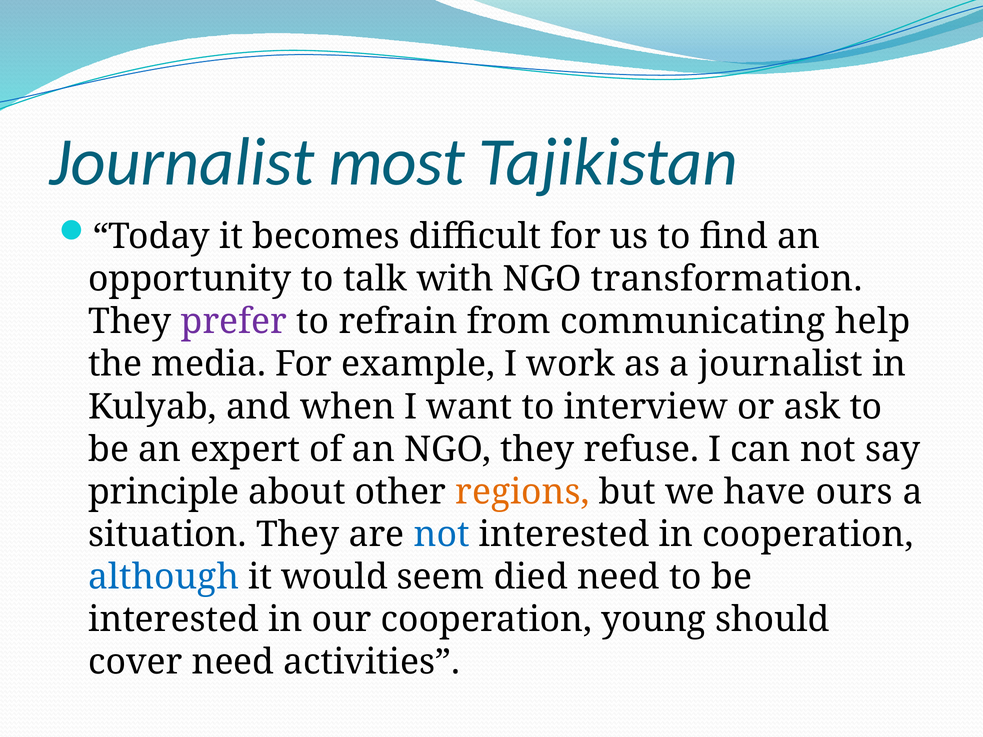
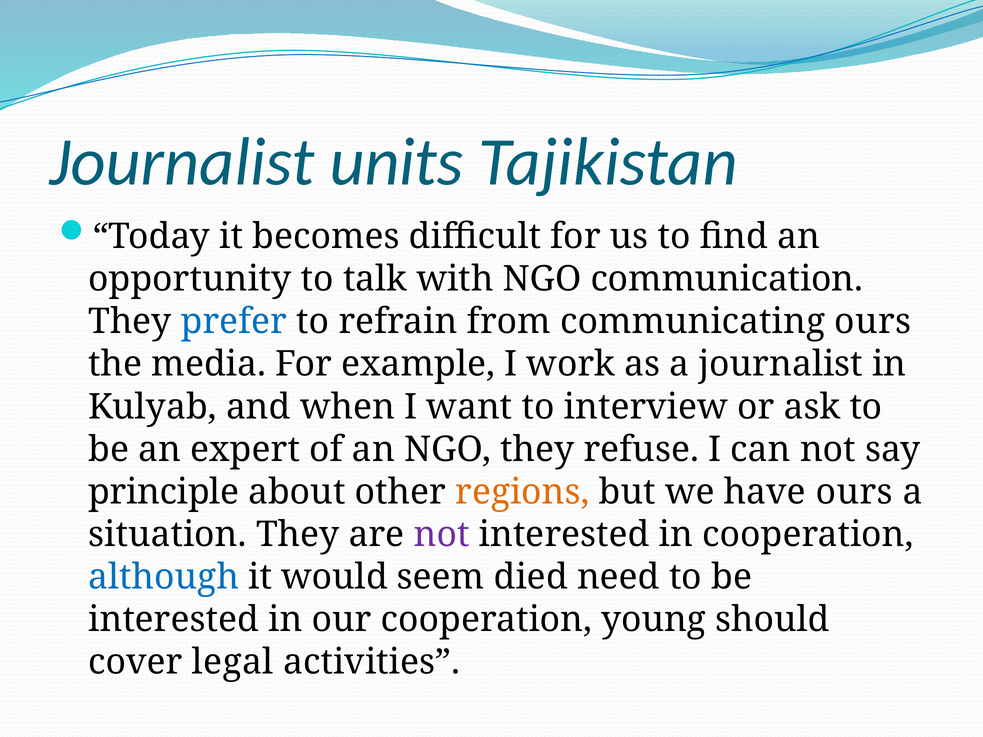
most: most -> units
transformation: transformation -> communication
prefer colour: purple -> blue
communicating help: help -> ours
not at (442, 535) colour: blue -> purple
cover need: need -> legal
